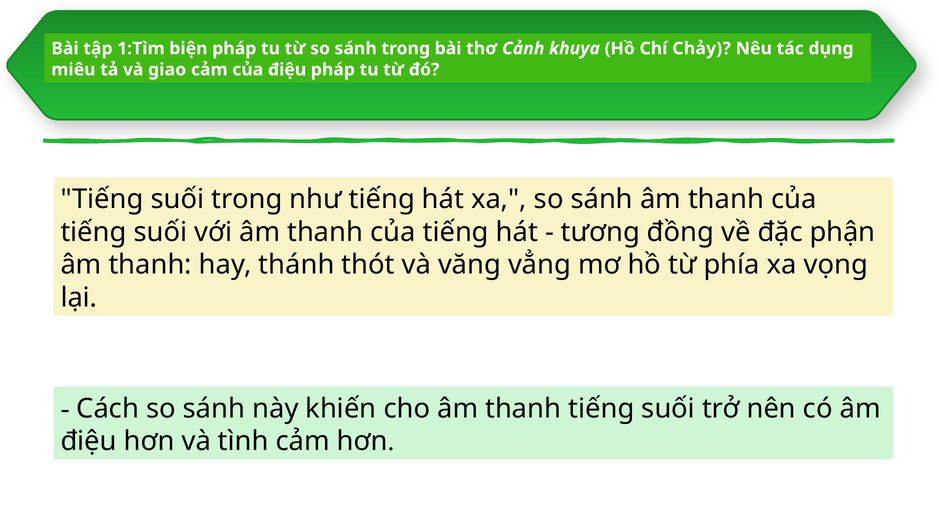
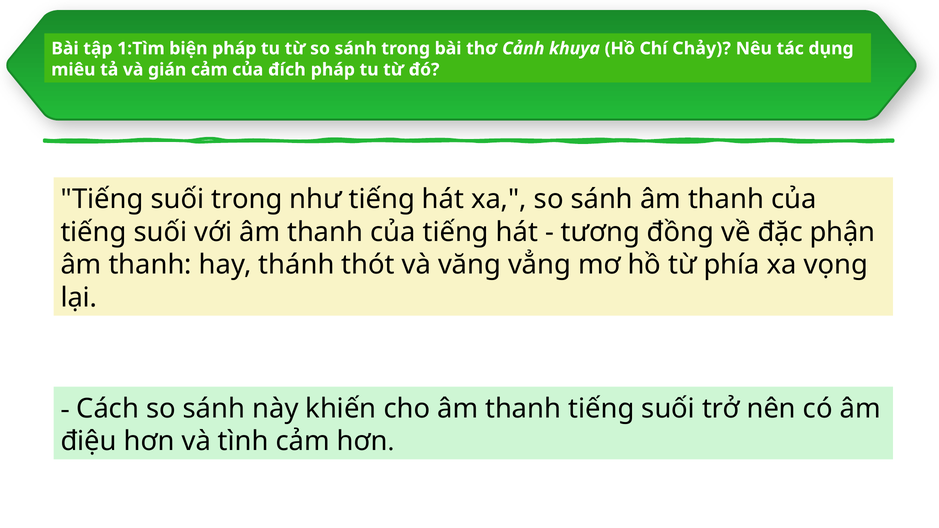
giao: giao -> gián
của điệu: điệu -> đích
